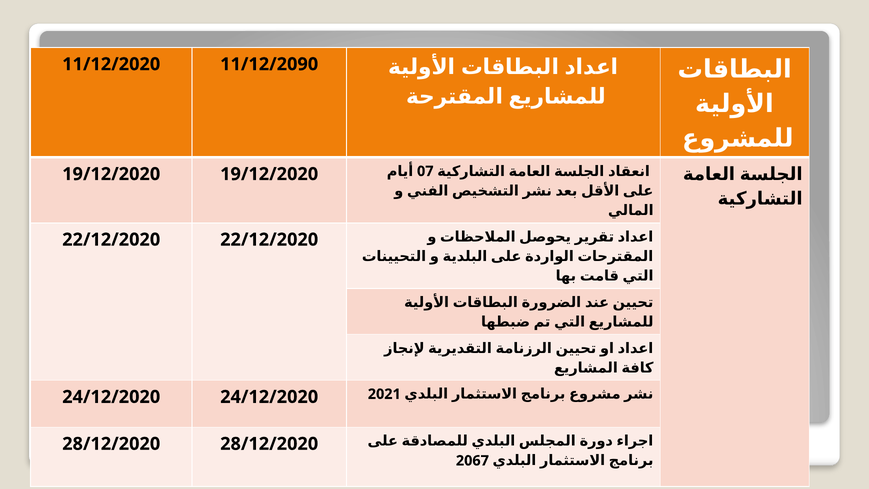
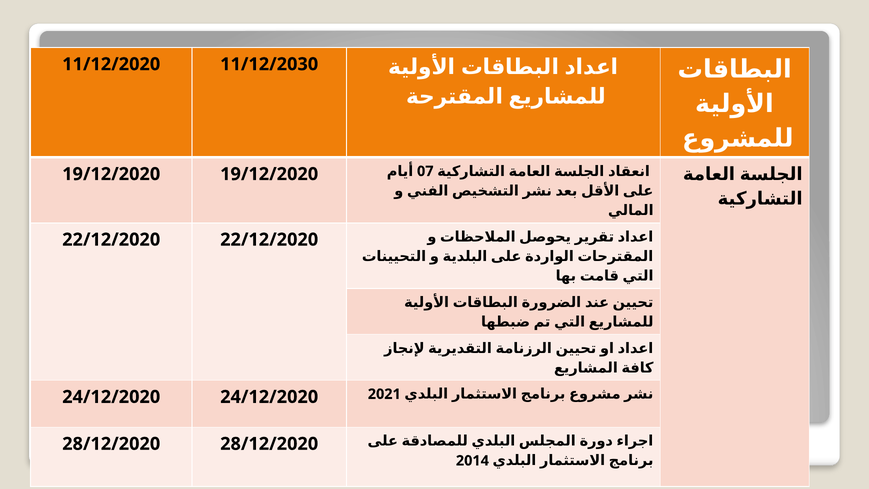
11/12/2090: 11/12/2090 -> 11/12/2030
2067: 2067 -> 2014
